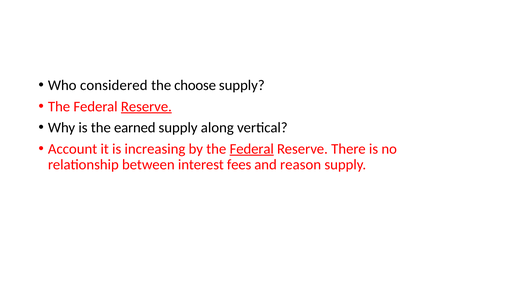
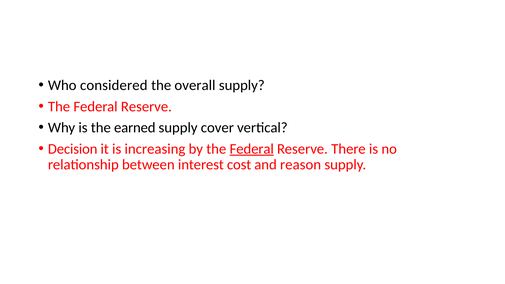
choose: choose -> overall
Reserve at (146, 107) underline: present -> none
along: along -> cover
Account: Account -> Decision
fees: fees -> cost
